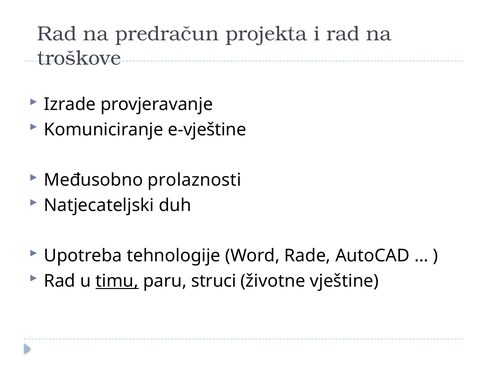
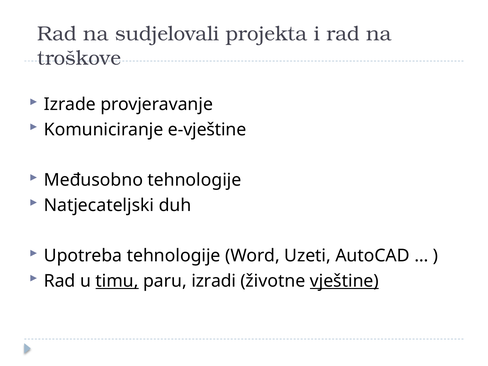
predračun: predračun -> sudjelovali
Međusobno prolaznosti: prolaznosti -> tehnologije
Rade: Rade -> Uzeti
struci: struci -> izradi
vještine underline: none -> present
